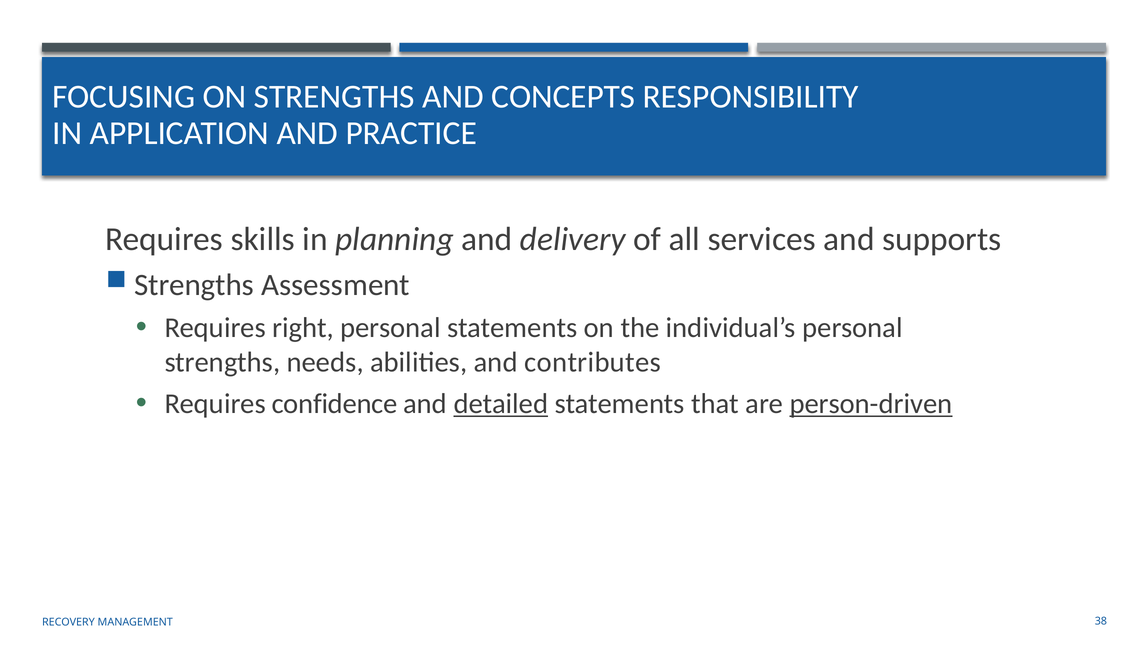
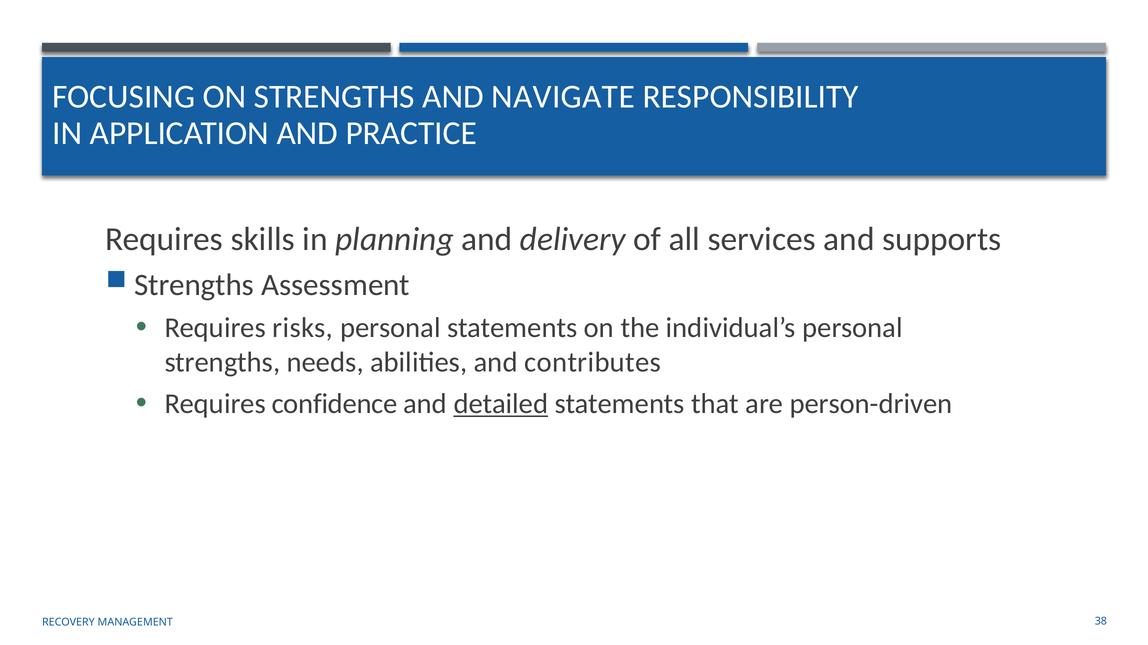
CONCEPTS: CONCEPTS -> NAVIGATE
right: right -> risks
person-driven underline: present -> none
